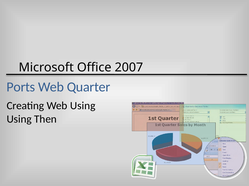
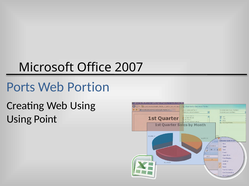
Quarter: Quarter -> Portion
Then: Then -> Point
